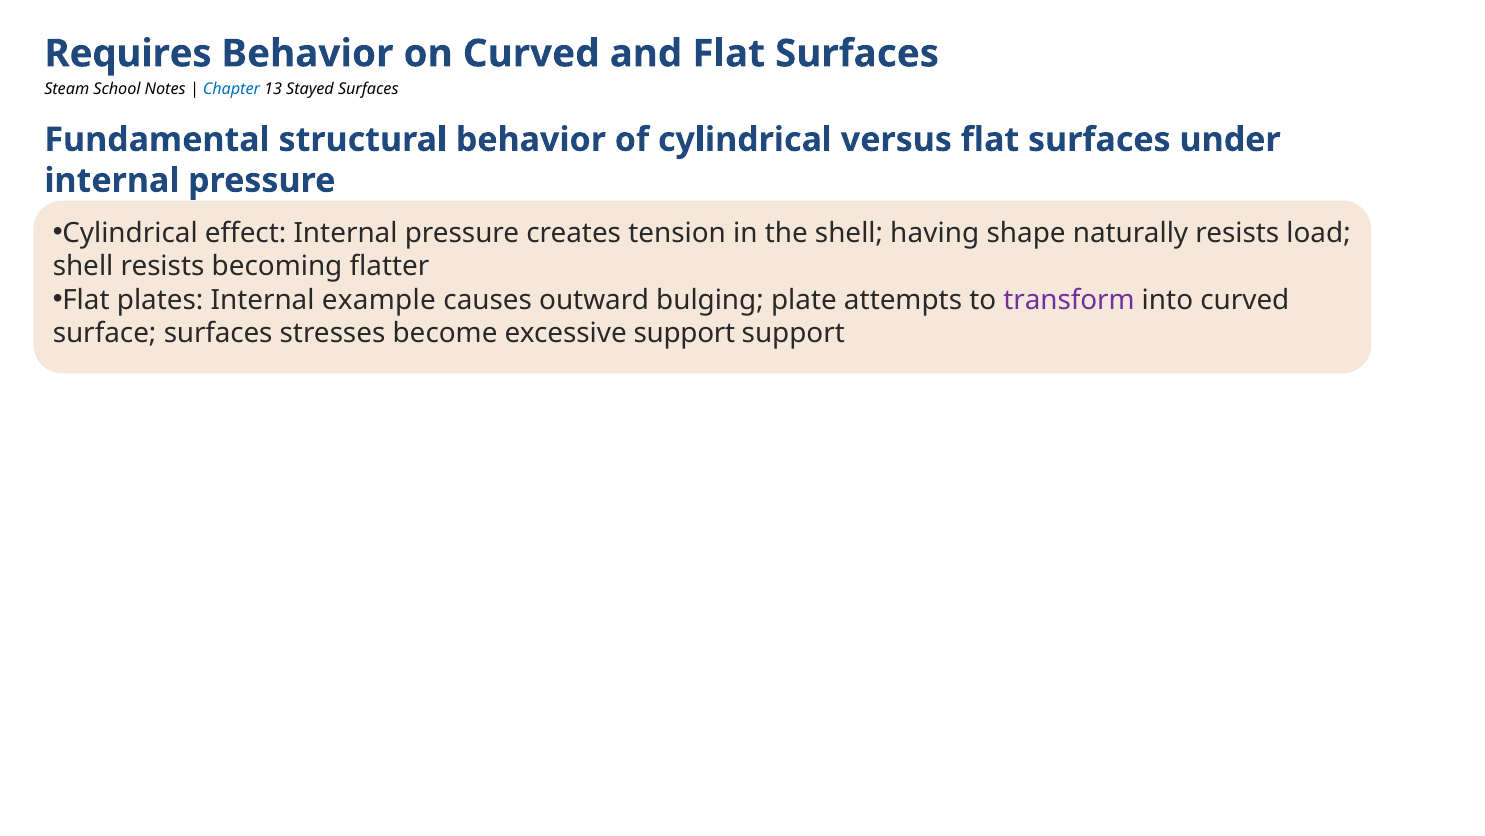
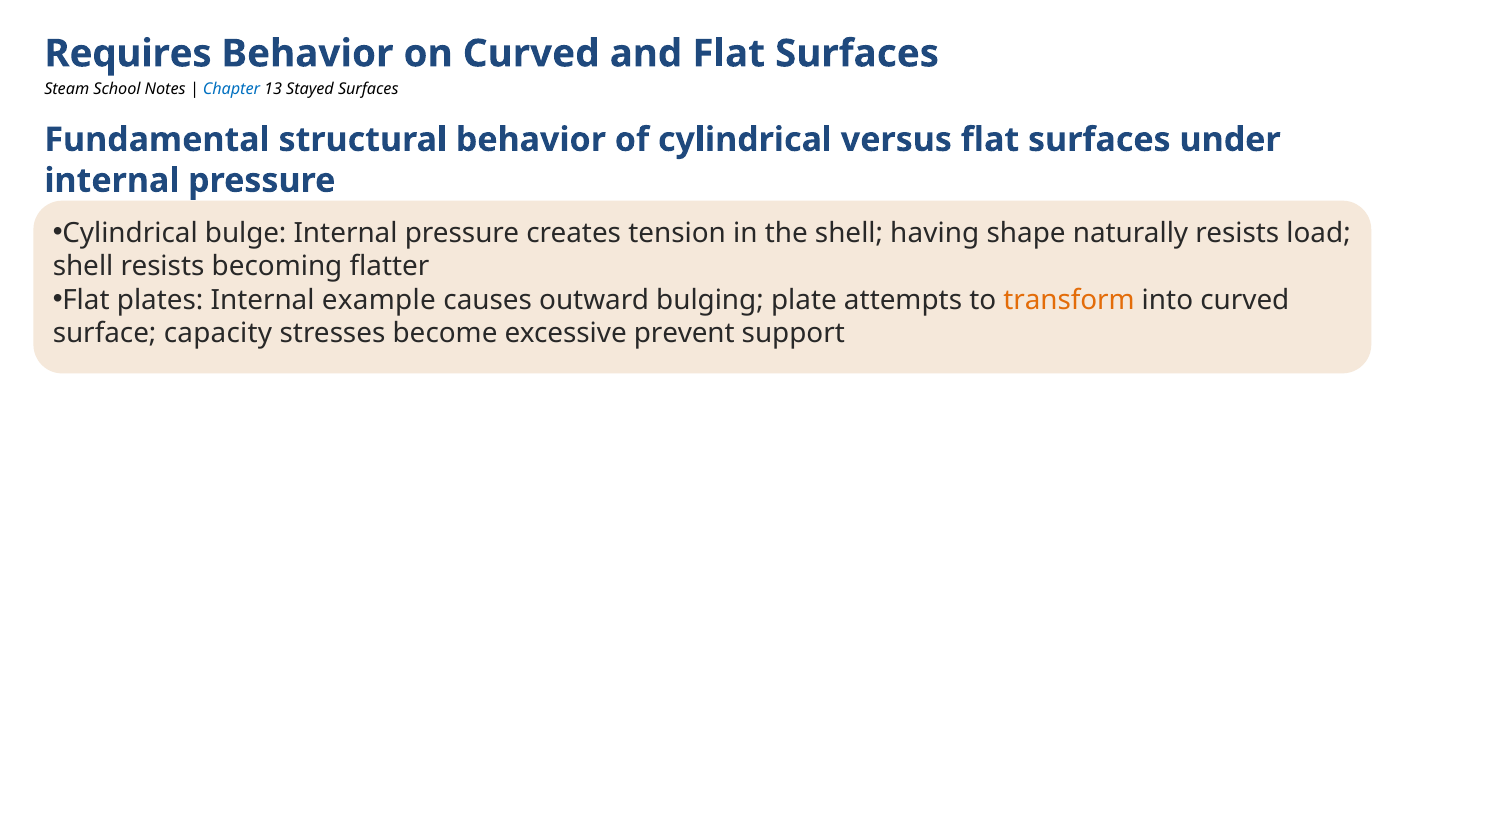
effect: effect -> bulge
transform colour: purple -> orange
surface surfaces: surfaces -> capacity
excessive support: support -> prevent
